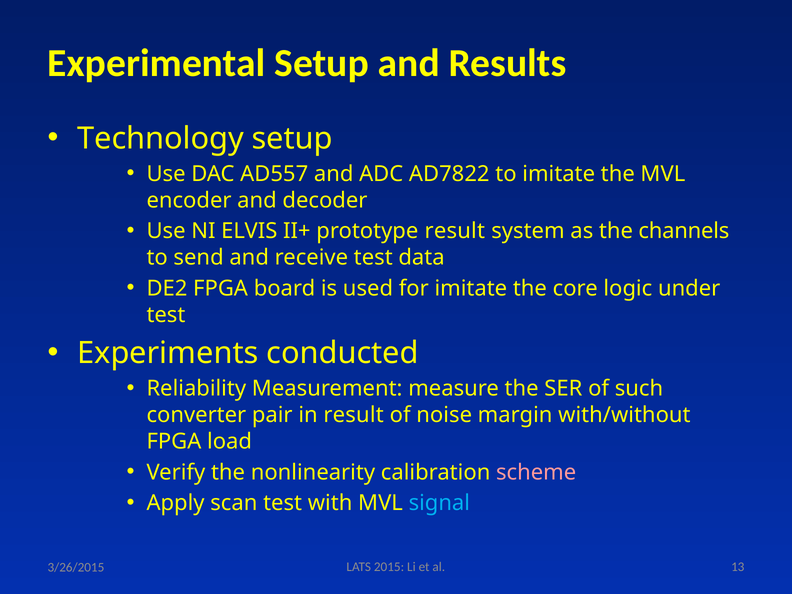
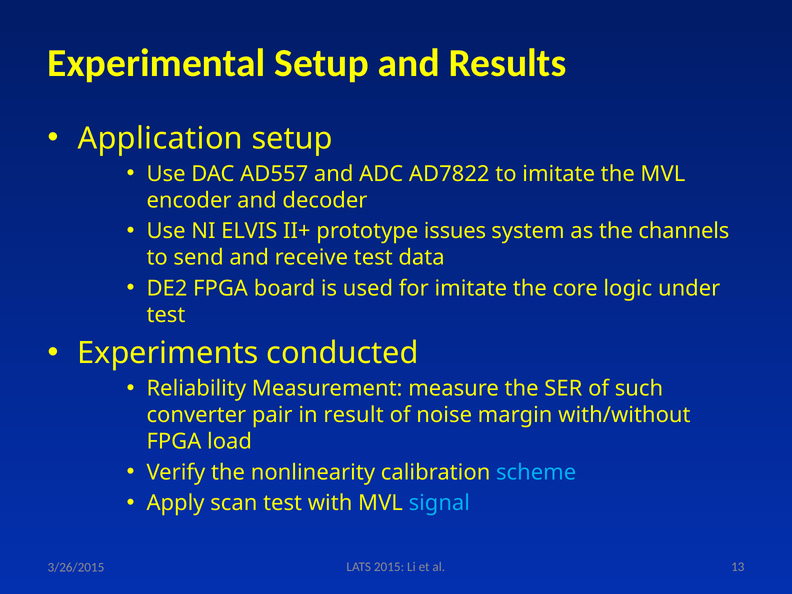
Technology: Technology -> Application
prototype result: result -> issues
scheme colour: pink -> light blue
